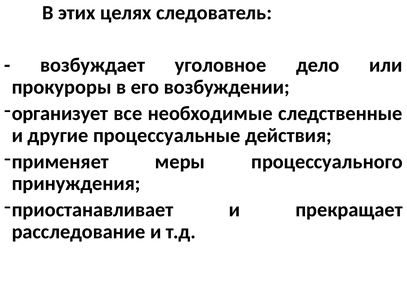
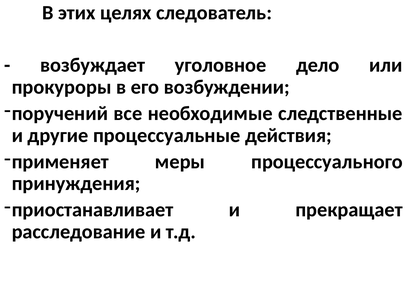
организует: организует -> поручений
